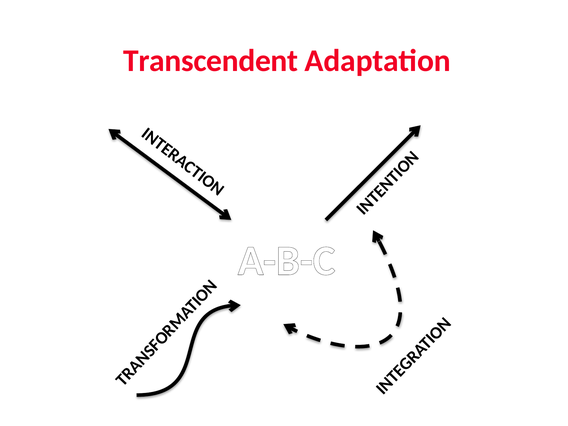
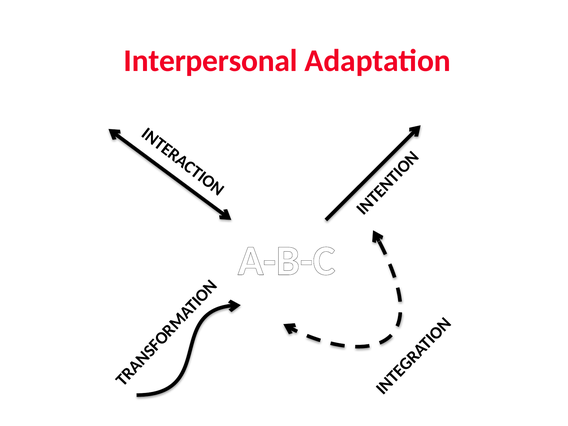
Transcendent: Transcendent -> Interpersonal
